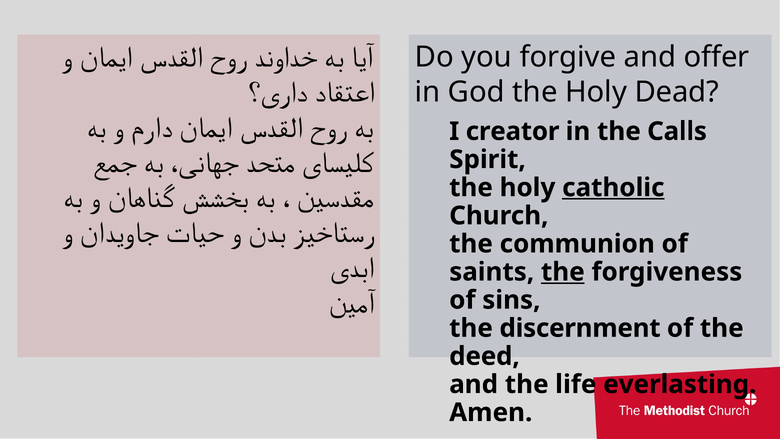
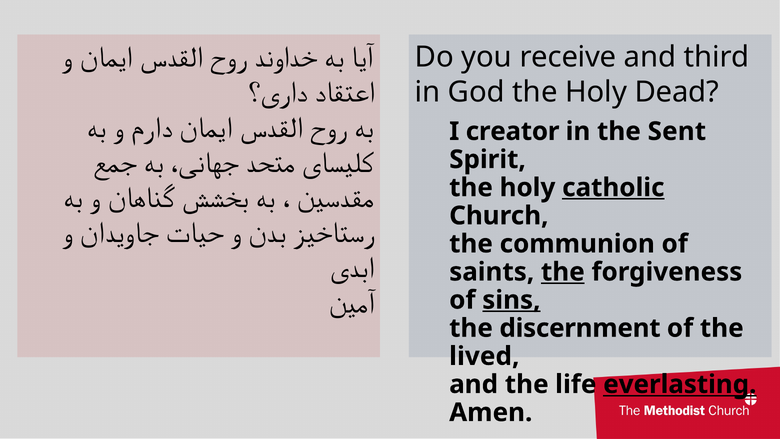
forgive: forgive -> receive
offer: offer -> third
Calls: Calls -> Sent
sins underline: none -> present
deed: deed -> lived
everlasting underline: none -> present
